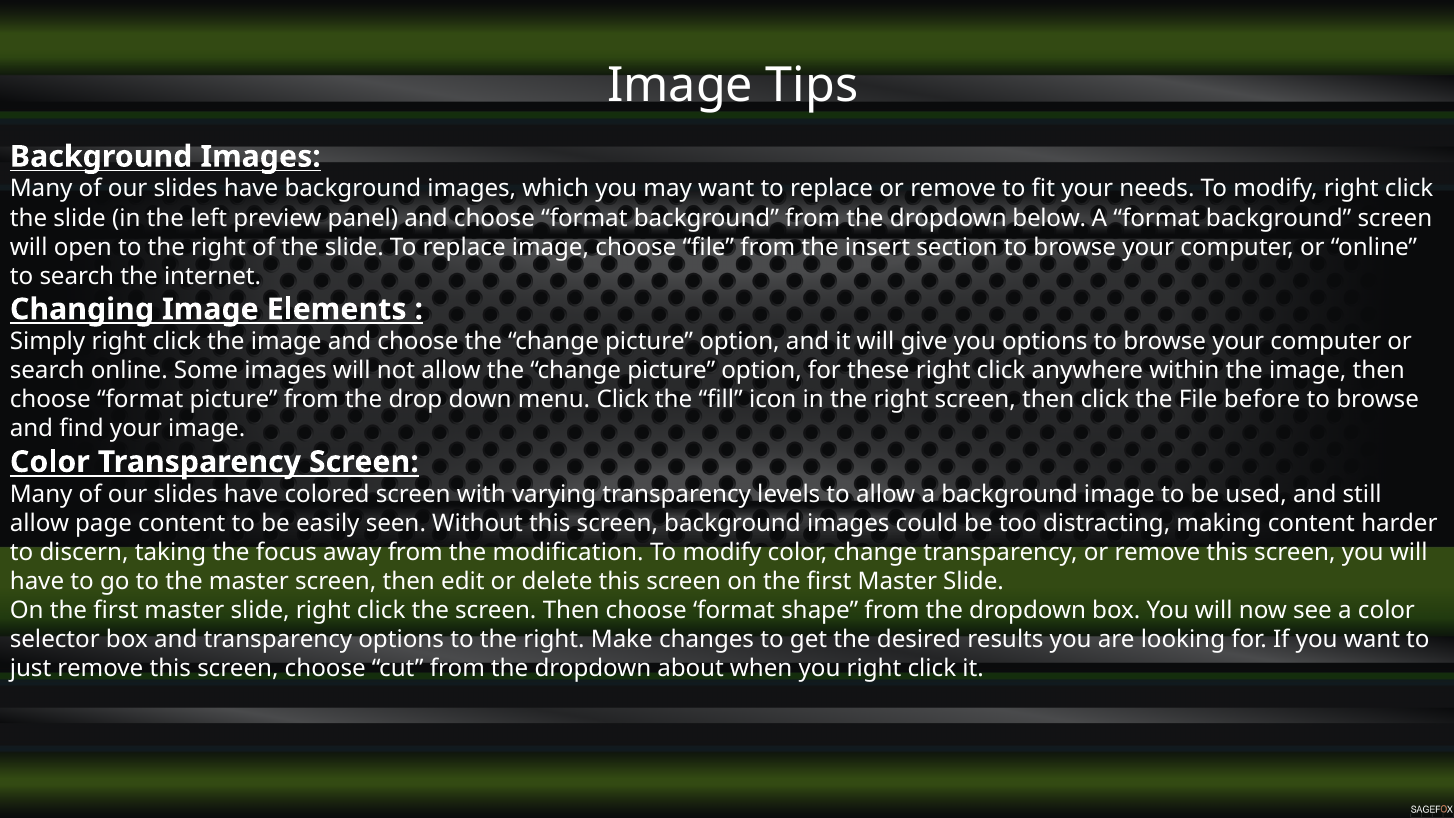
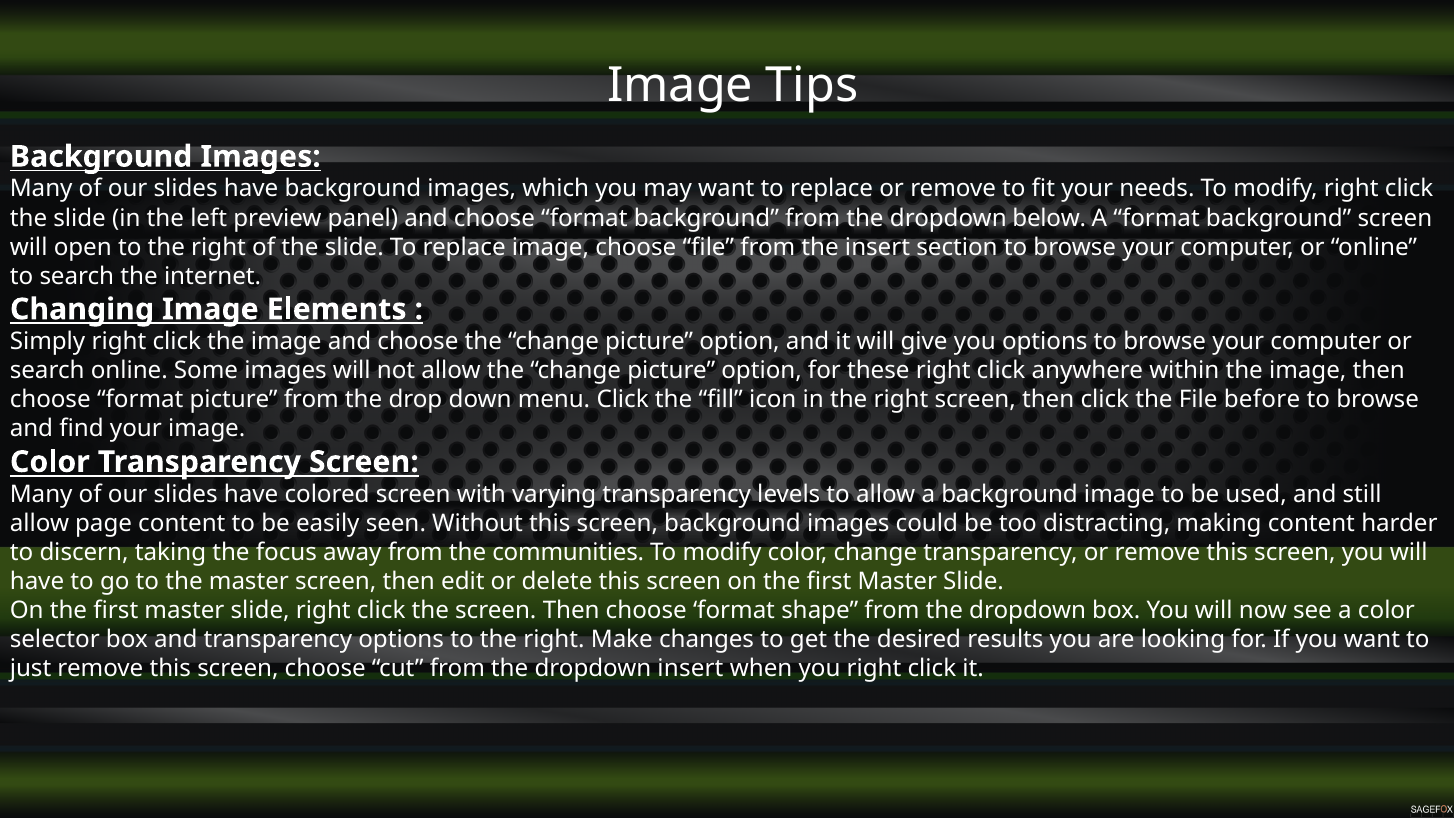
modification: modification -> communities
dropdown about: about -> insert
